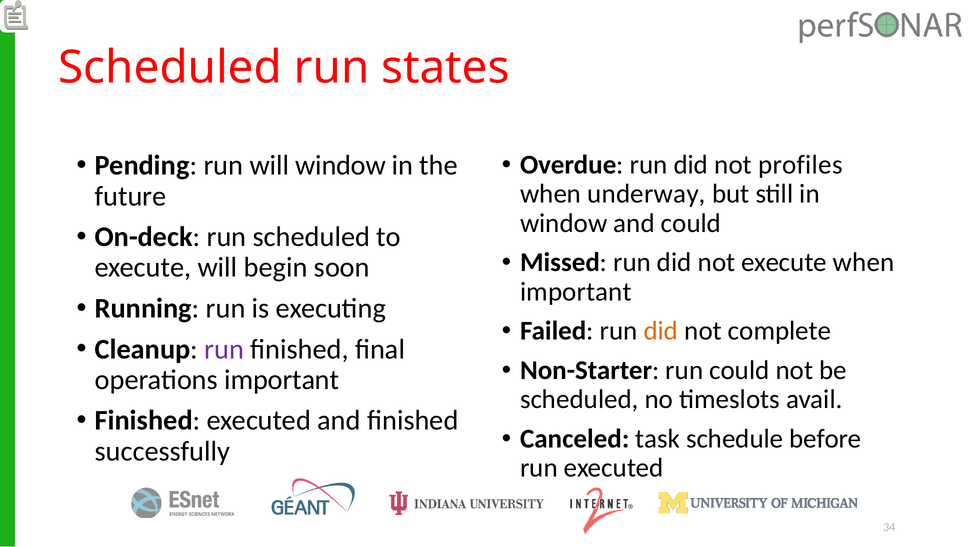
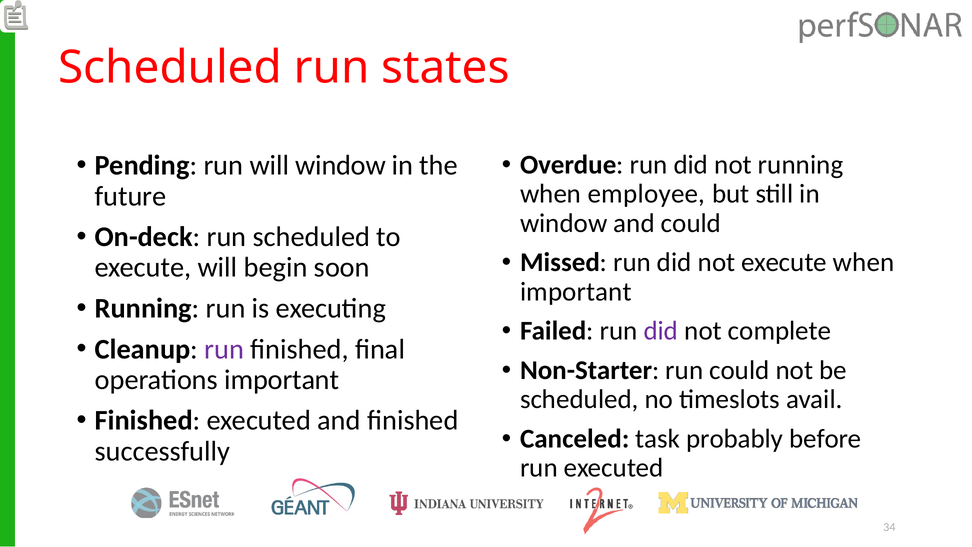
not profiles: profiles -> running
underway: underway -> employee
did at (661, 331) colour: orange -> purple
schedule: schedule -> probably
